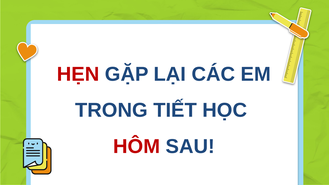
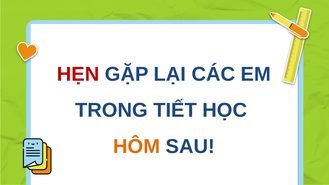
HÔM colour: red -> orange
